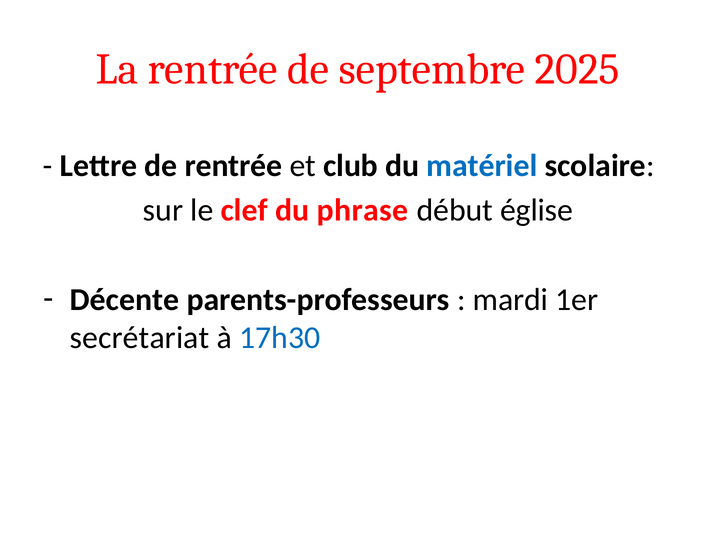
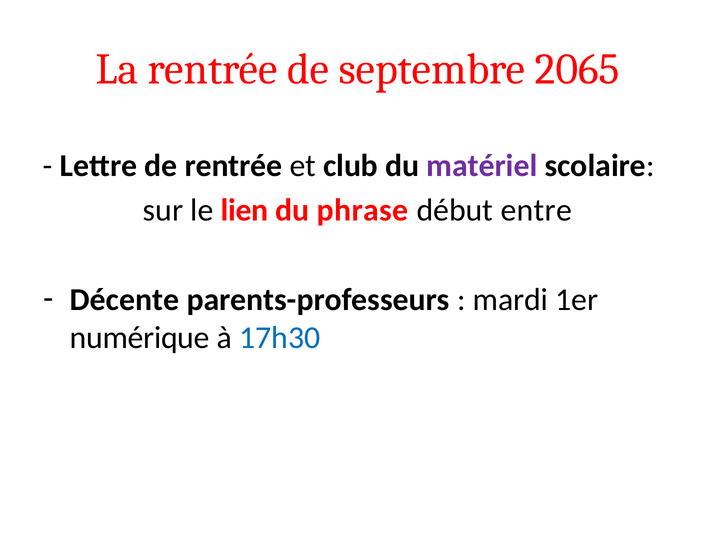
2025: 2025 -> 2065
matériel colour: blue -> purple
clef: clef -> lien
église: église -> entre
secrétariat: secrétariat -> numérique
